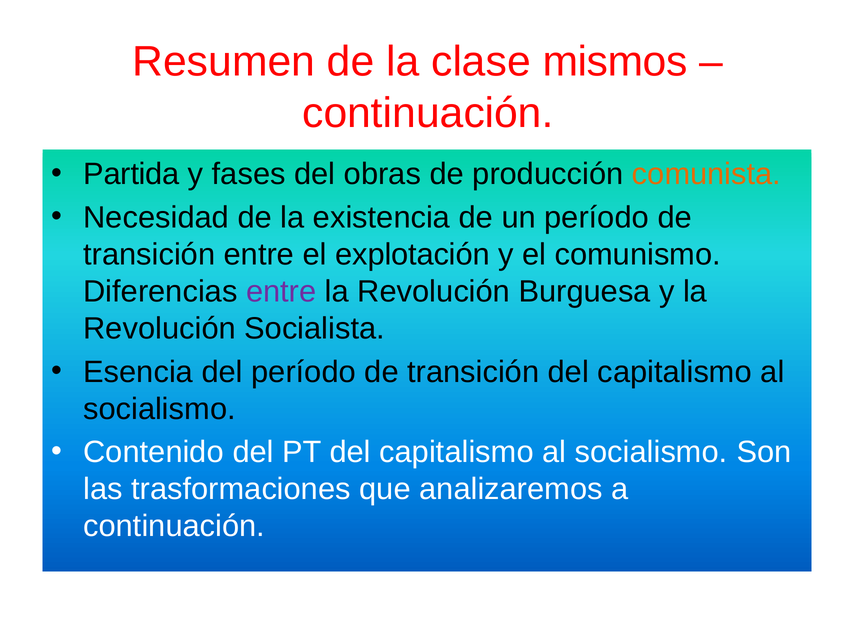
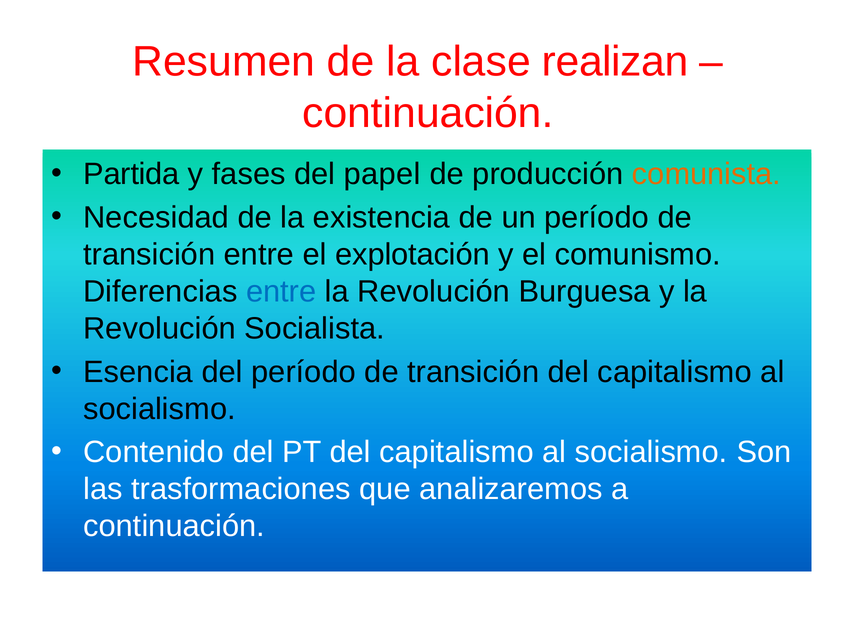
mismos: mismos -> realizan
obras: obras -> papel
entre at (281, 292) colour: purple -> blue
